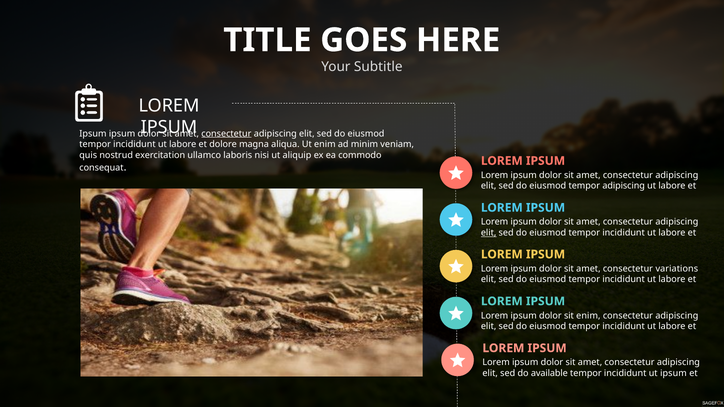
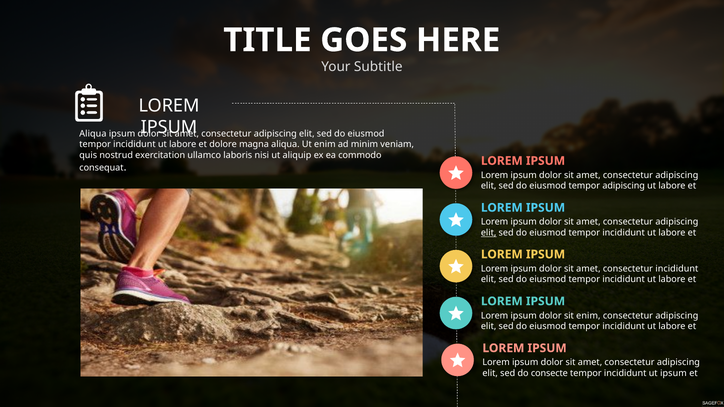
Ipsum at (93, 134): Ipsum -> Aliqua
consectetur at (226, 134) underline: present -> none
consectetur variations: variations -> incididunt
available: available -> consecte
